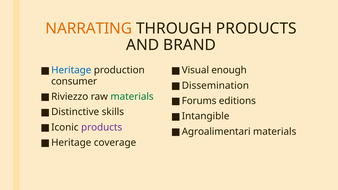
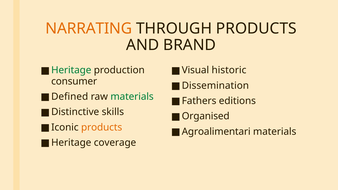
Heritage at (71, 70) colour: blue -> green
enough: enough -> historic
Riviezzo: Riviezzo -> Defined
Forums: Forums -> Fathers
Intangible: Intangible -> Organised
products at (102, 127) colour: purple -> orange
